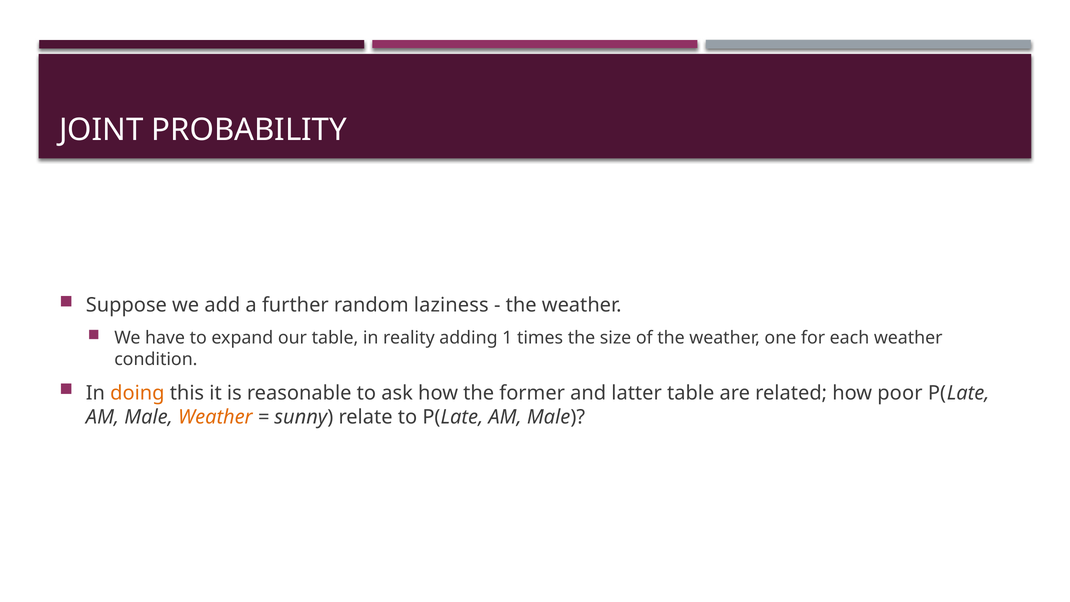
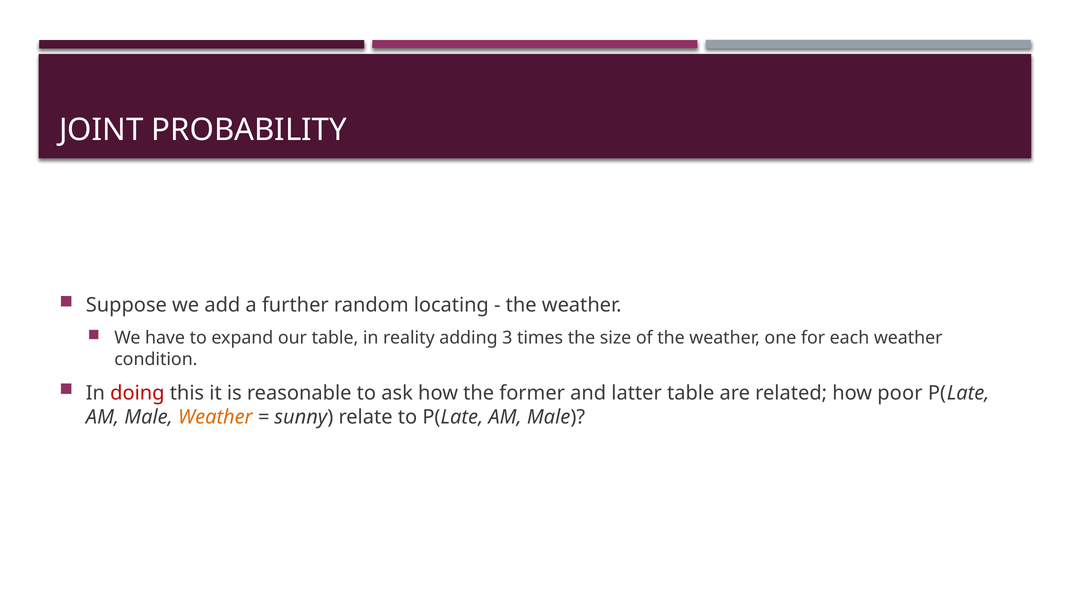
laziness: laziness -> locating
1: 1 -> 3
doing colour: orange -> red
